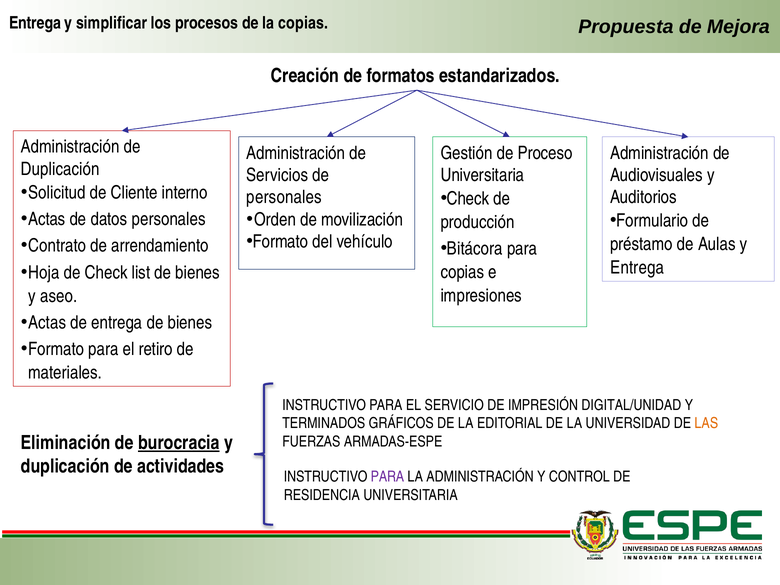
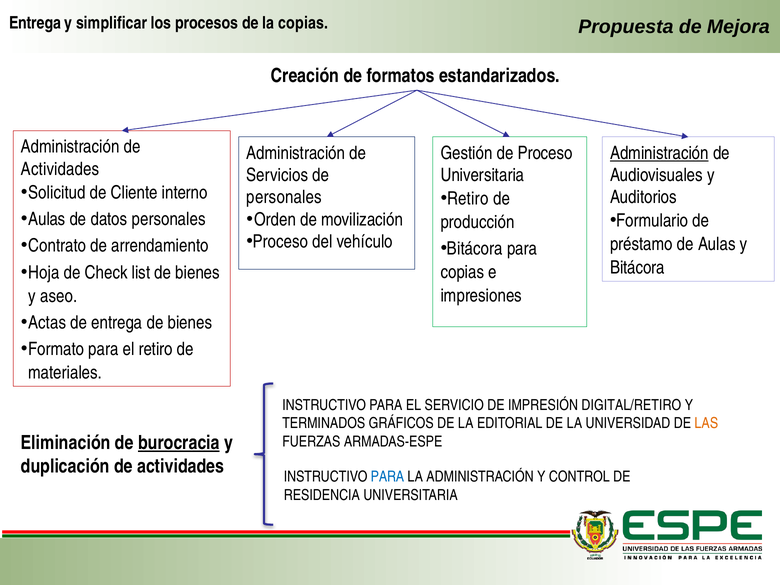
Administración at (659, 153) underline: none -> present
Duplicación at (60, 169): Duplicación -> Actividades
Check at (468, 199): Check -> Retiro
Actas at (47, 219): Actas -> Aulas
Formato at (280, 242): Formato -> Proceso
Entrega at (637, 268): Entrega -> Bitácora
DIGITAL/UNIDAD: DIGITAL/UNIDAD -> DIGITAL/RETIRO
PARA at (387, 477) colour: purple -> blue
